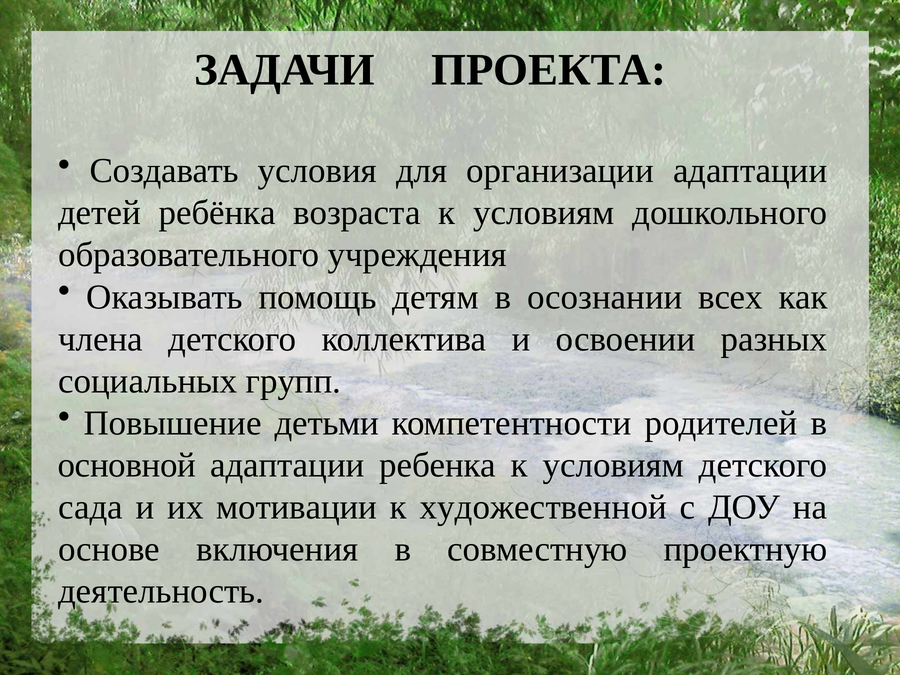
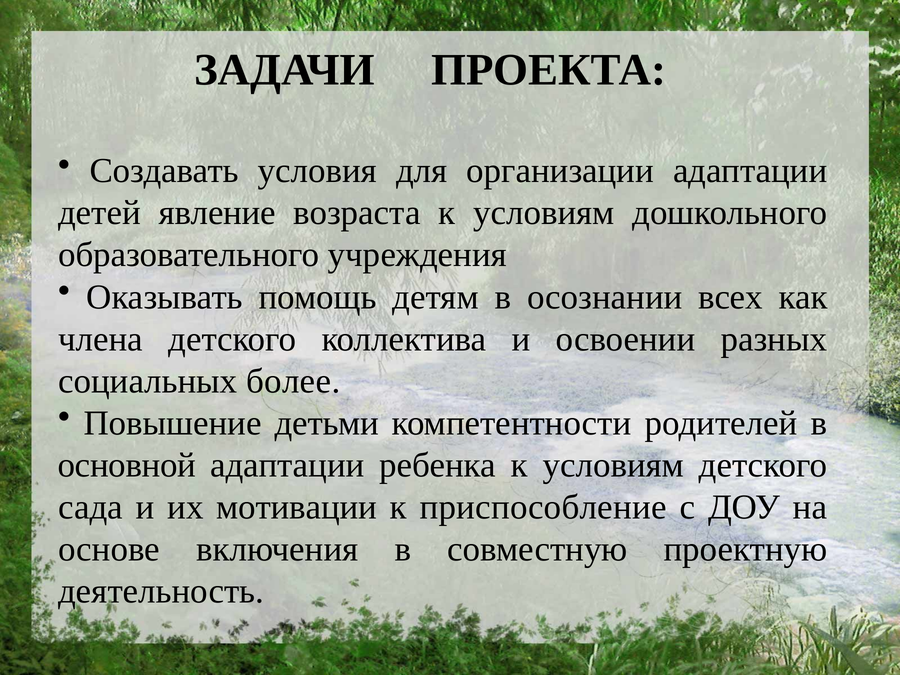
ребёнка: ребёнка -> явление
групп: групп -> более
художественной: художественной -> приспособление
